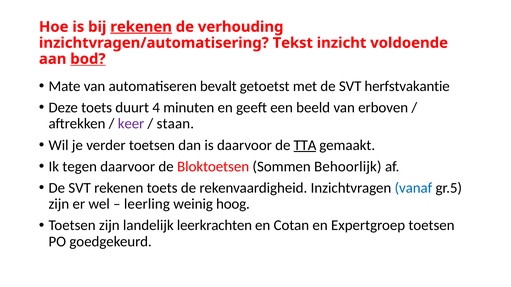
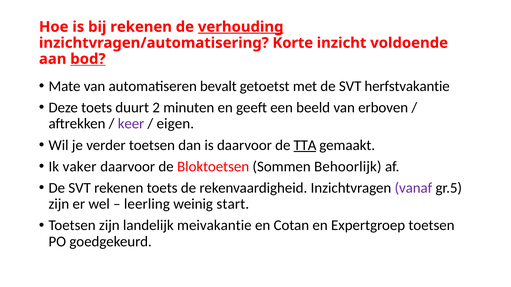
rekenen at (141, 27) underline: present -> none
verhouding underline: none -> present
Tekst: Tekst -> Korte
4: 4 -> 2
staan: staan -> eigen
tegen: tegen -> vaker
vanaf colour: blue -> purple
hoog: hoog -> start
leerkrachten: leerkrachten -> meivakantie
